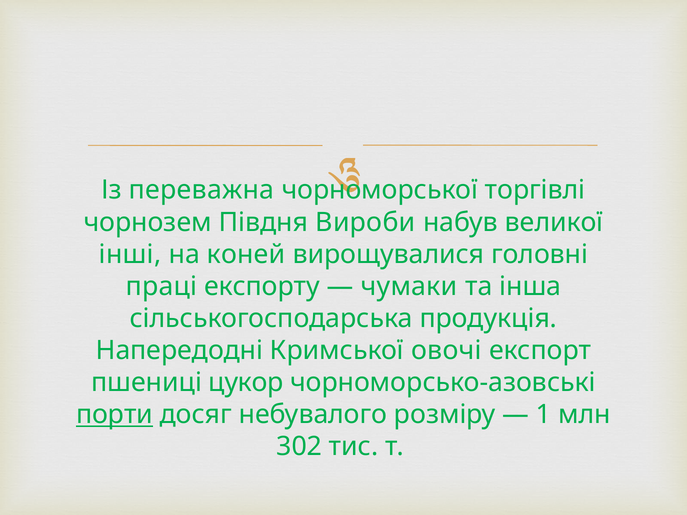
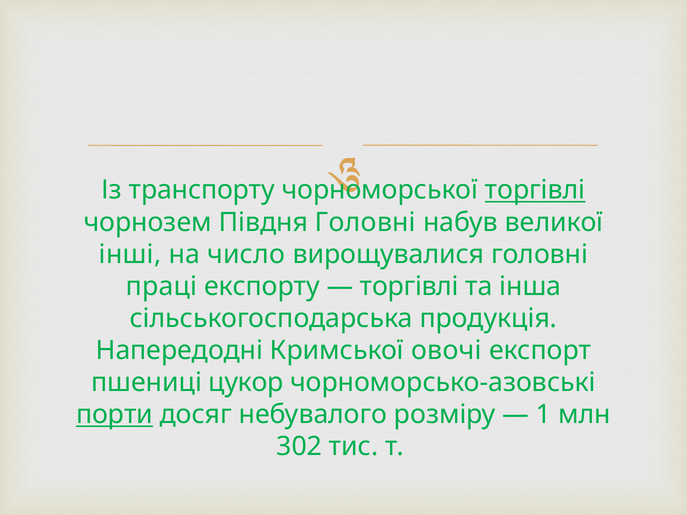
переважна: переважна -> транспорту
торгівлі at (535, 190) underline: none -> present
Півдня Вироби: Вироби -> Головні
коней: коней -> число
чумаки at (409, 286): чумаки -> торгівлі
